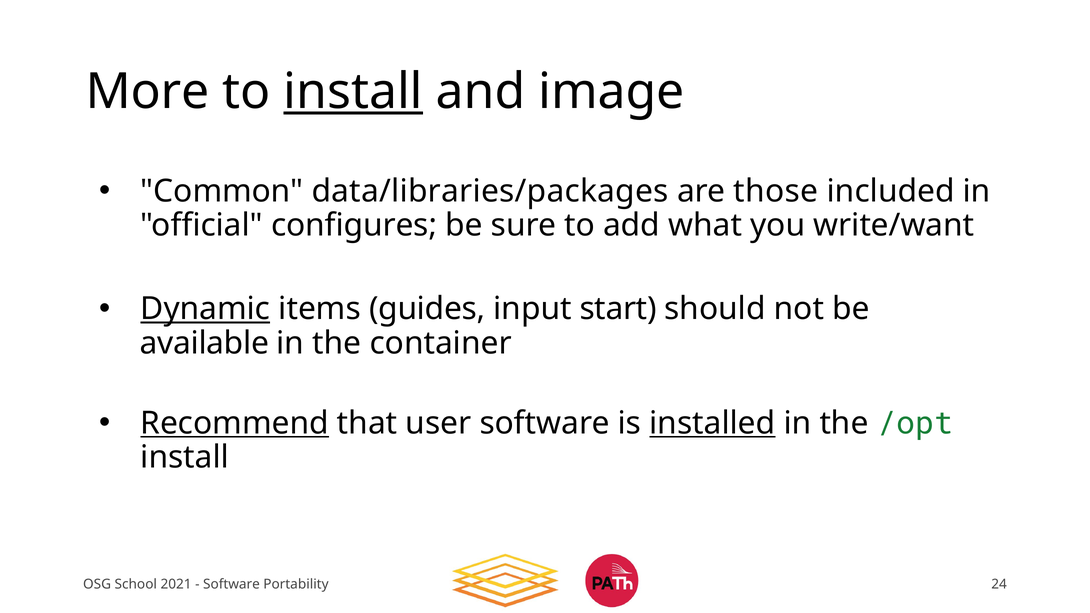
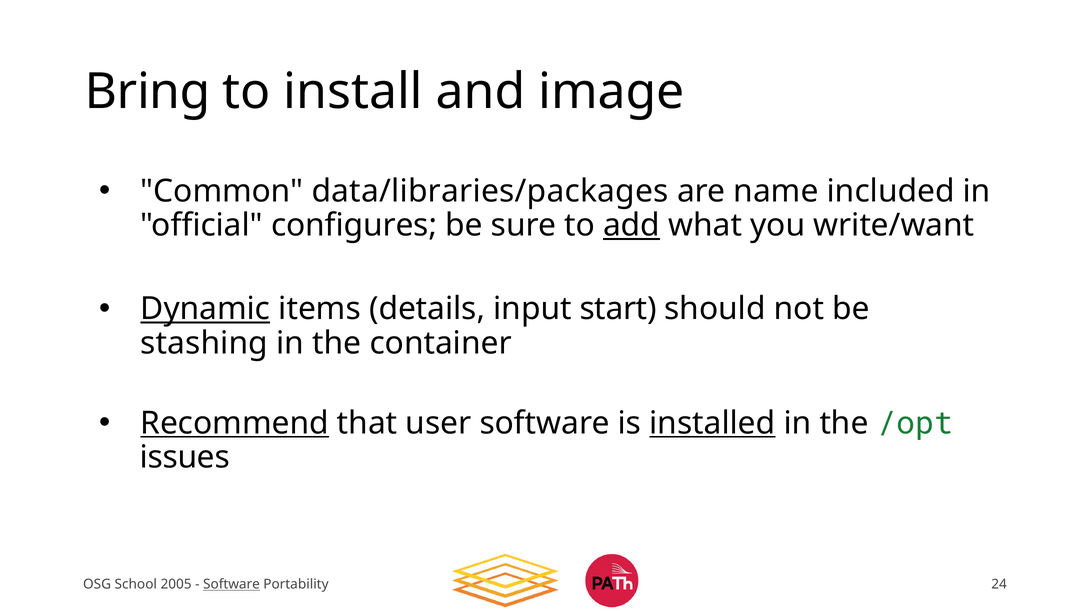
More: More -> Bring
install at (353, 92) underline: present -> none
those: those -> name
add underline: none -> present
guides: guides -> details
available: available -> stashing
install at (185, 457): install -> issues
2021: 2021 -> 2005
Software at (231, 584) underline: none -> present
